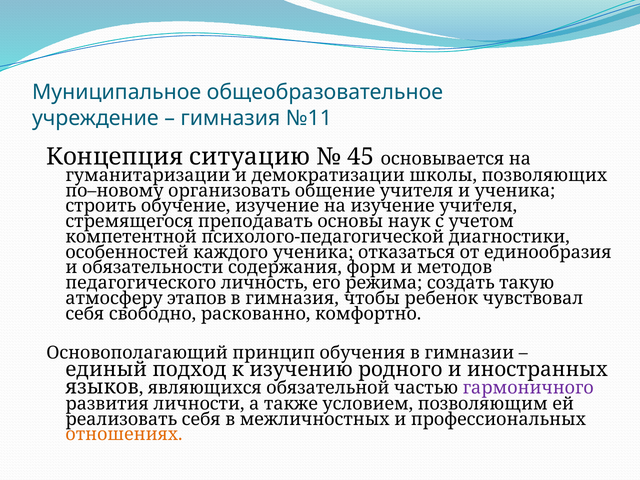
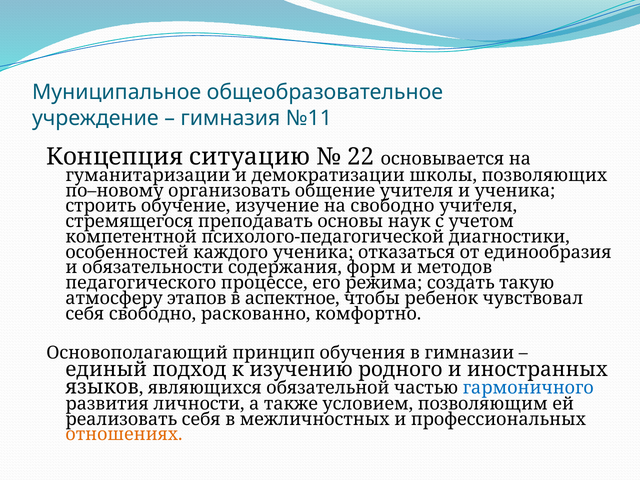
45: 45 -> 22
на изучение: изучение -> свободно
личность: личность -> процессе
в гимназия: гимназия -> аспектное
гармоничного colour: purple -> blue
